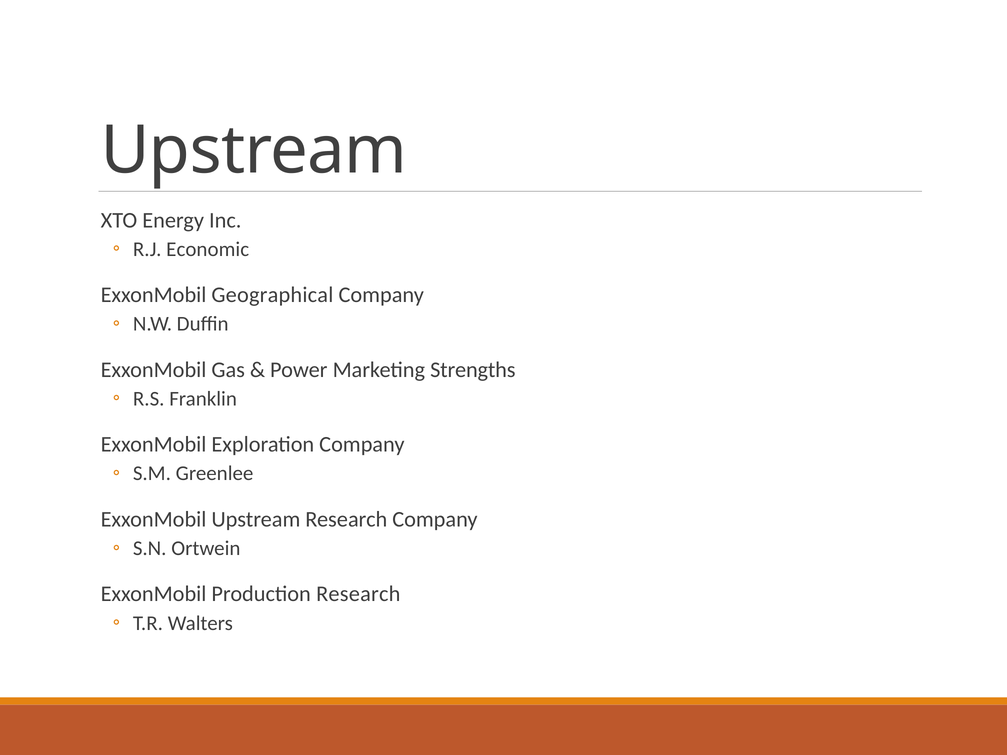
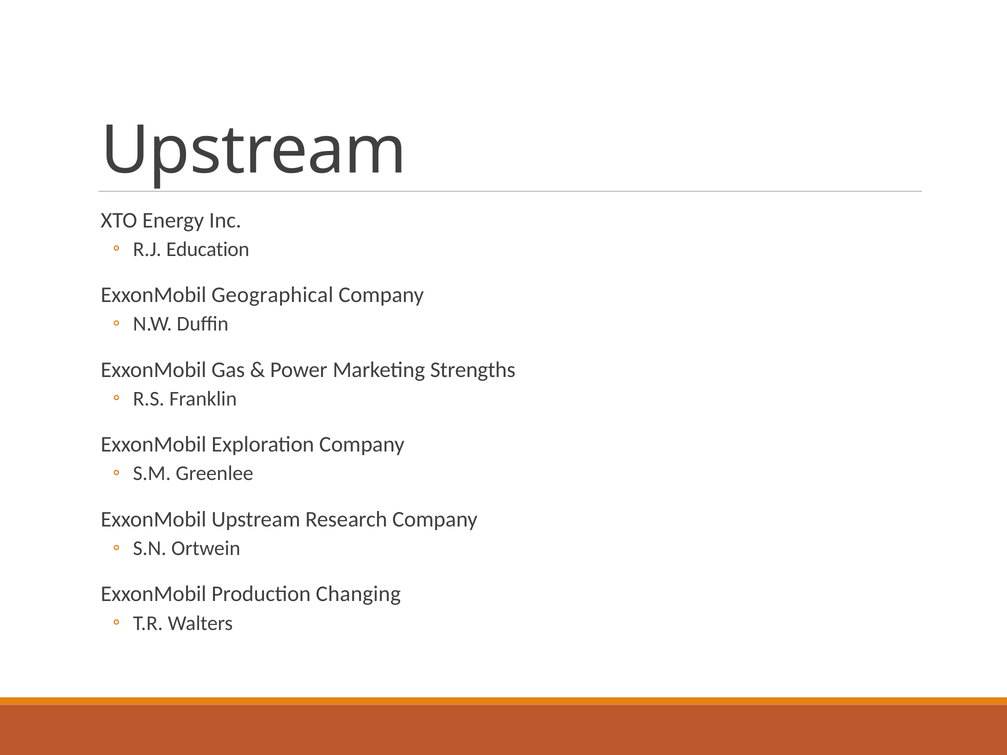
Economic: Economic -> Education
Production Research: Research -> Changing
